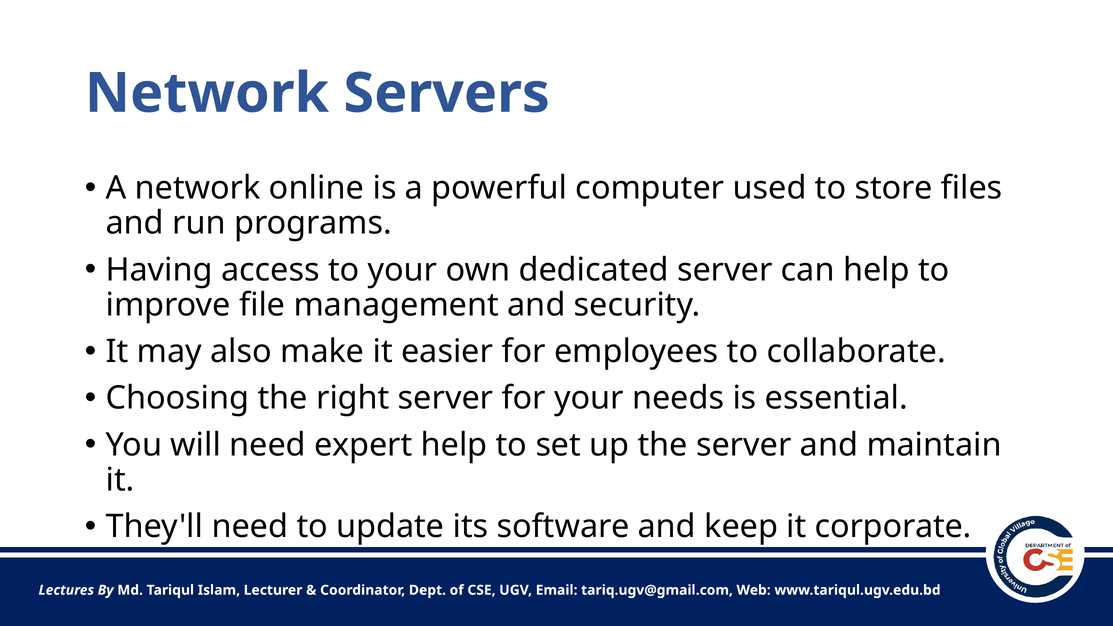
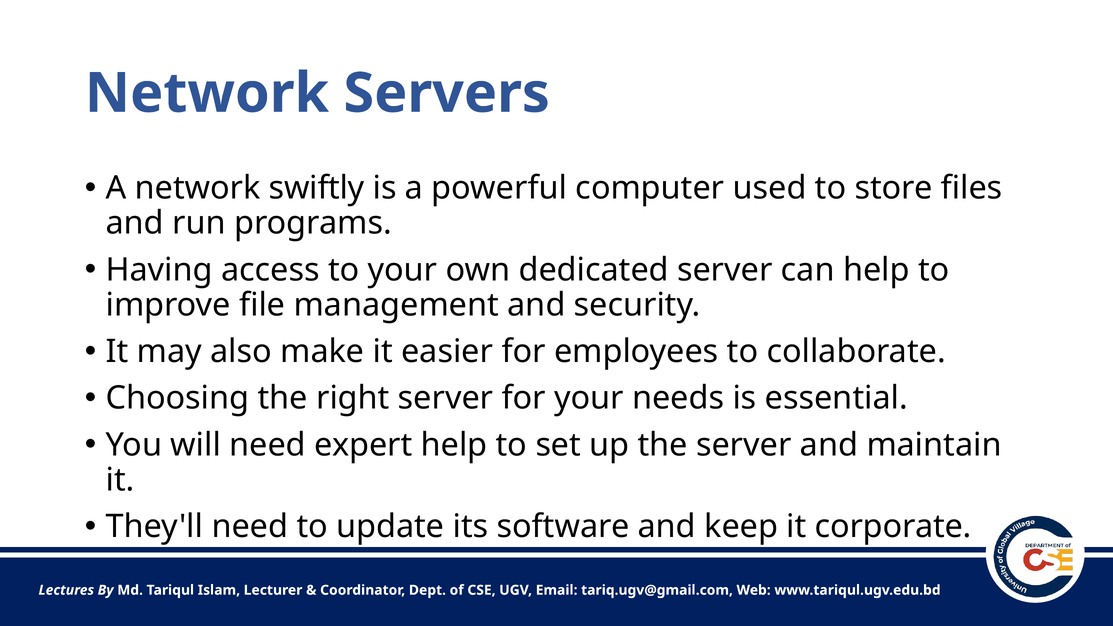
online: online -> swiftly
